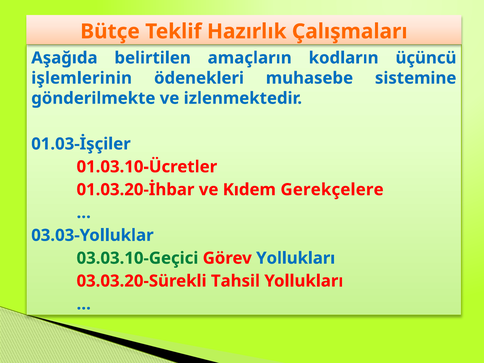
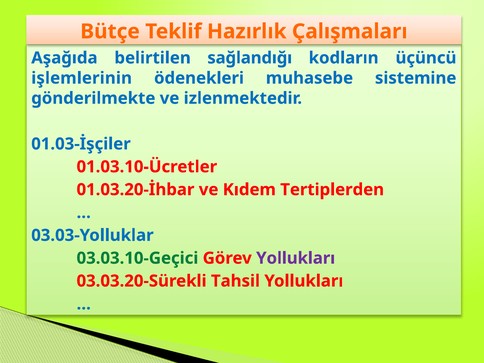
amaçların: amaçların -> sağlandığı
Gerekçelere: Gerekçelere -> Tertiplerden
Yollukları at (296, 258) colour: blue -> purple
